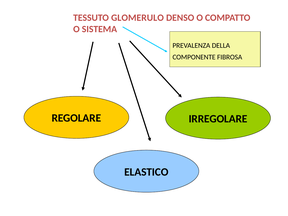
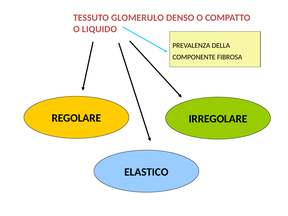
SISTEMA: SISTEMA -> LIQUIDO
